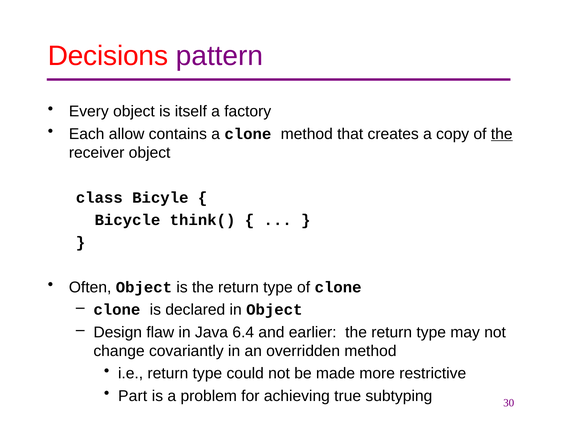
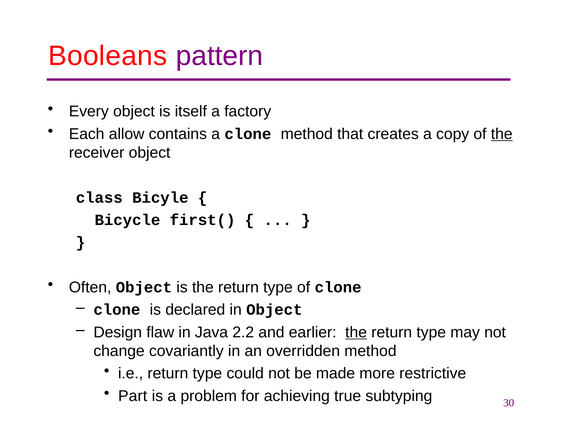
Decisions: Decisions -> Booleans
think(: think( -> first(
6.4: 6.4 -> 2.2
the at (356, 333) underline: none -> present
